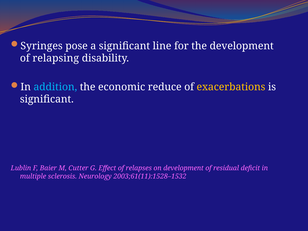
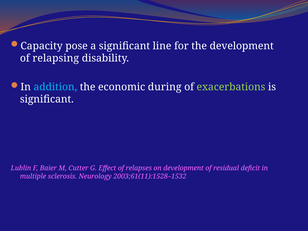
Syringes: Syringes -> Capacity
reduce: reduce -> during
exacerbations colour: yellow -> light green
